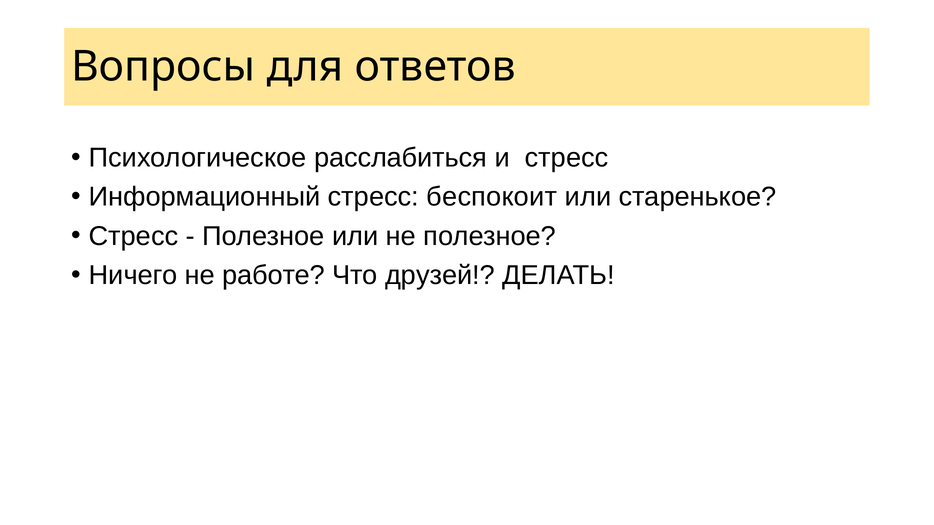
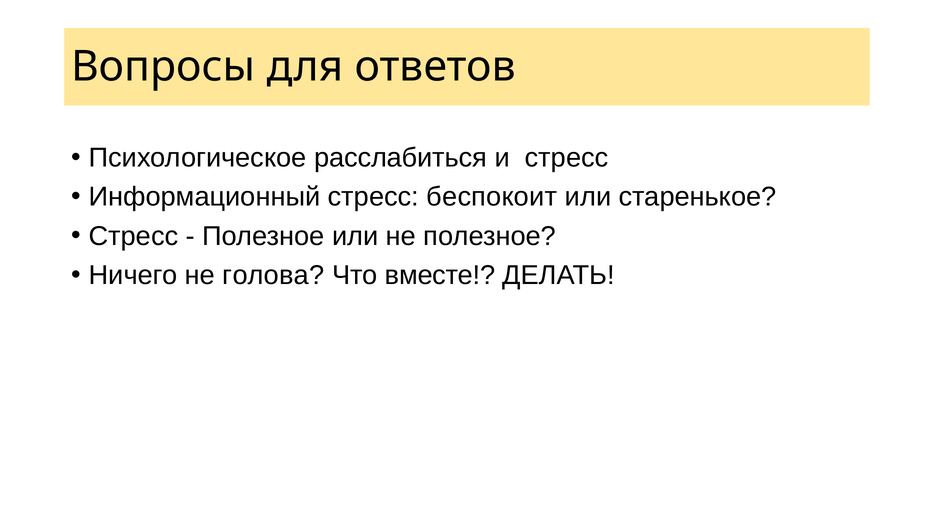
работе: работе -> голова
друзей: друзей -> вместе
